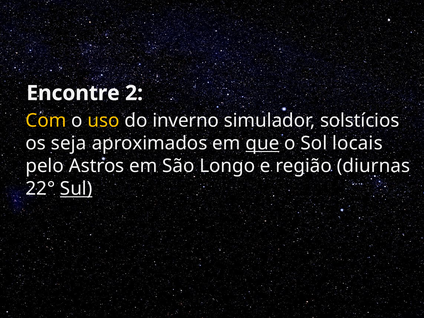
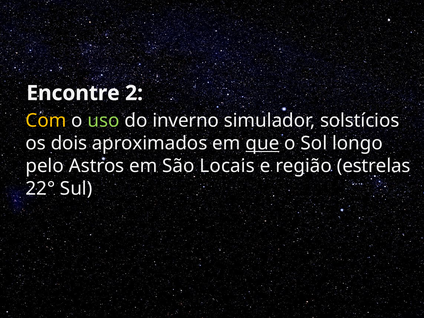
uso colour: yellow -> light green
seja: seja -> dois
locais: locais -> longo
Longo: Longo -> Locais
diurnas: diurnas -> estrelas
Sul underline: present -> none
